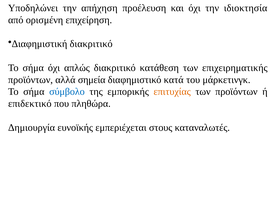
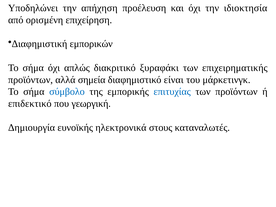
Διαφημιστική διακριτικό: διακριτικό -> εμπορικών
κατάθεση: κατάθεση -> ξυραφάκι
κατά: κατά -> είναι
επιτυχίας colour: orange -> blue
πληθώρα: πληθώρα -> γεωργική
εμπεριέχεται: εμπεριέχεται -> ηλεκτρονικά
